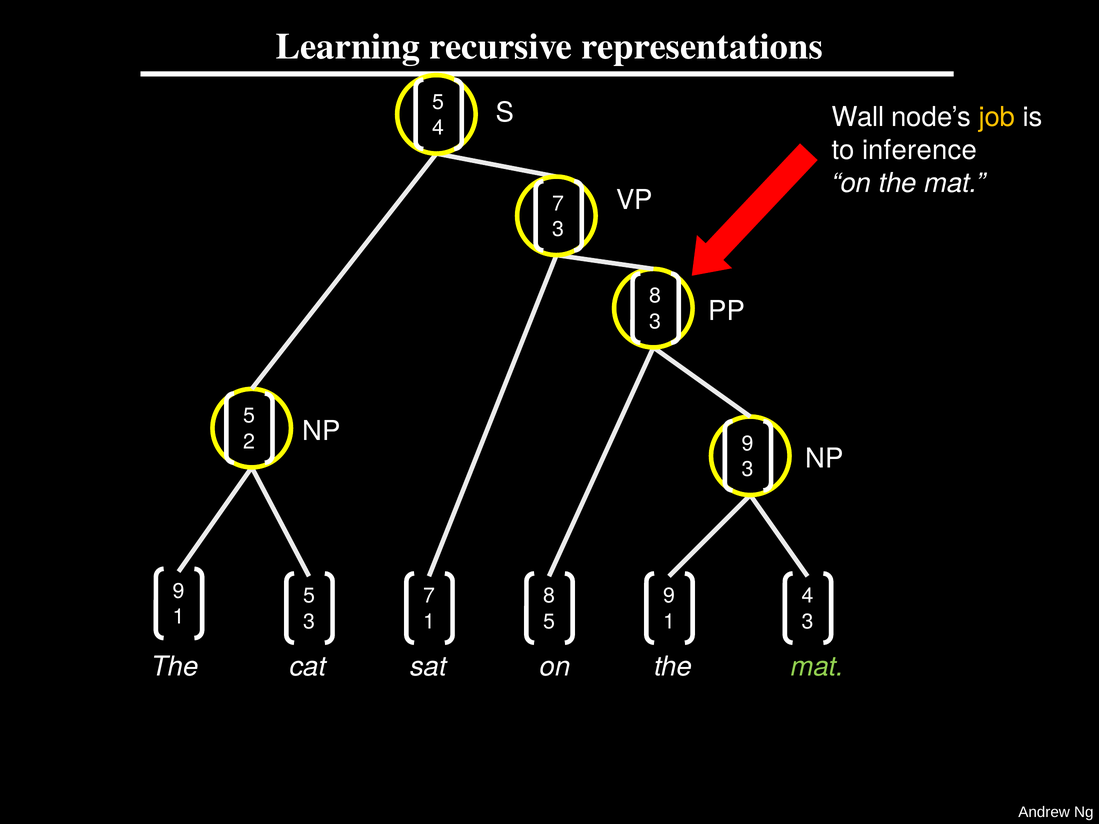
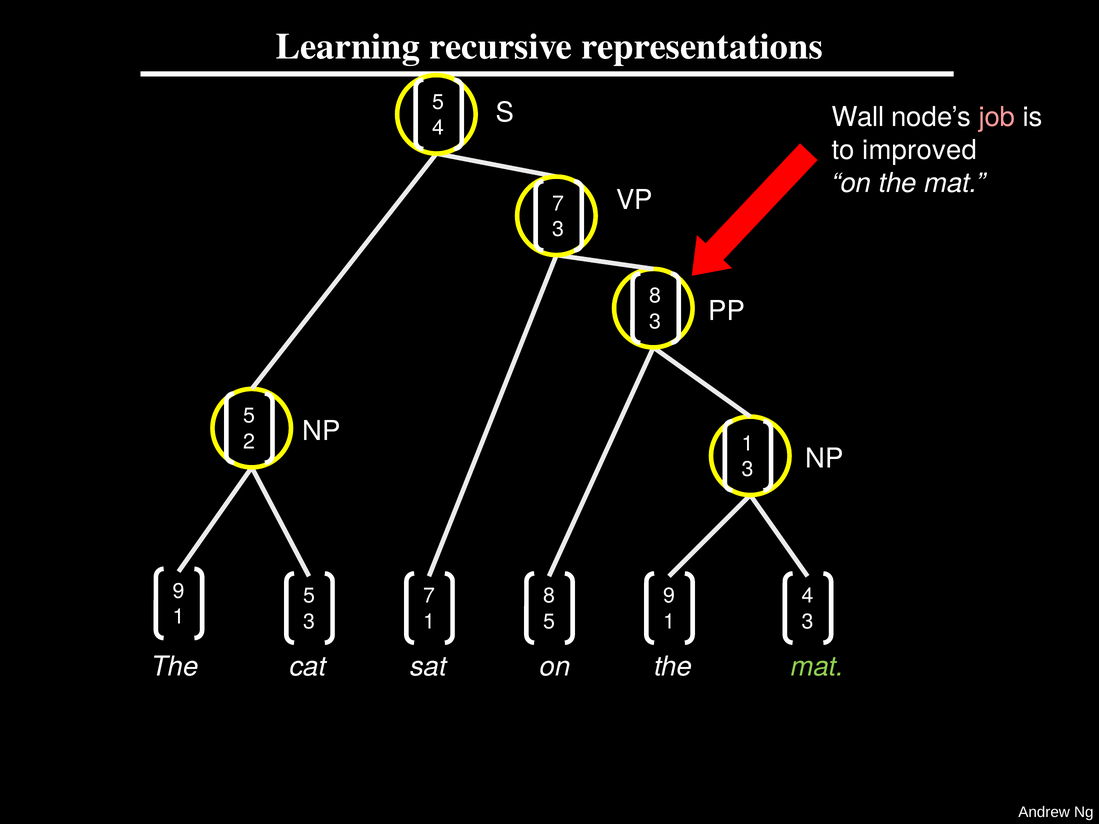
job colour: yellow -> pink
inference: inference -> improved
2 9: 9 -> 1
